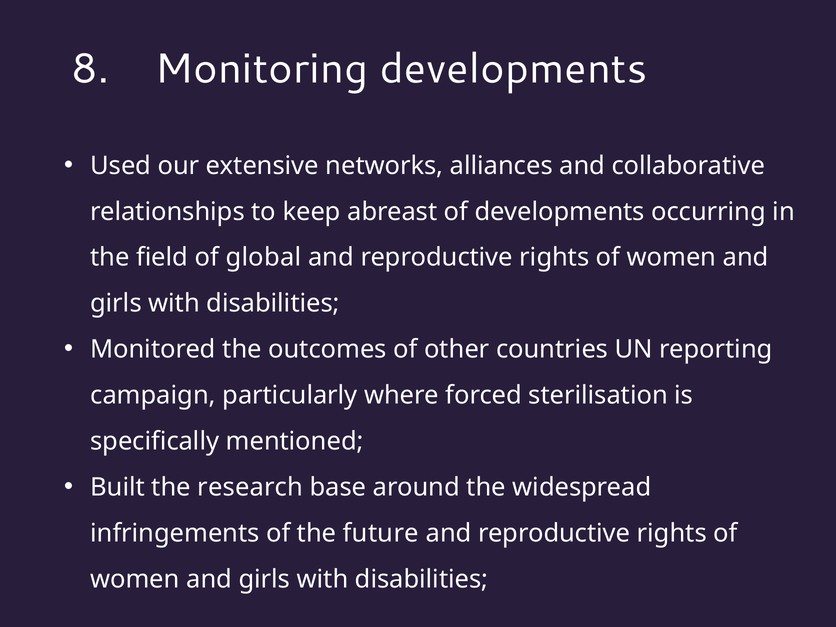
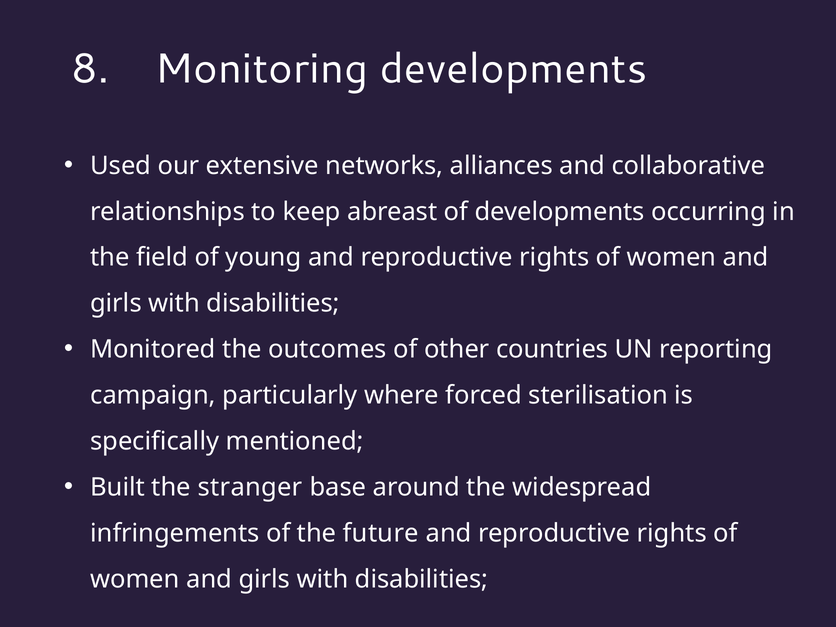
global: global -> young
research: research -> stranger
